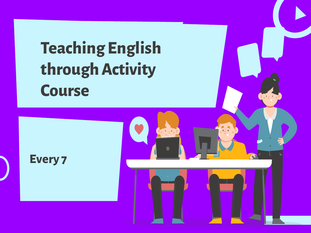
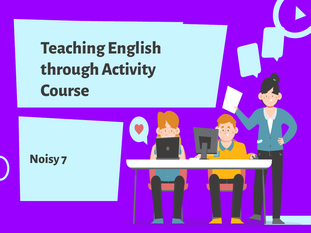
Every: Every -> Noisy
